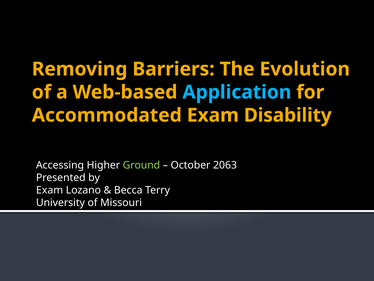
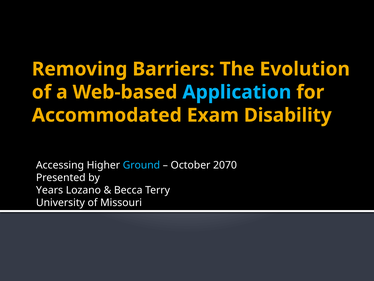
Ground colour: light green -> light blue
2063: 2063 -> 2070
Exam at (50, 190): Exam -> Years
